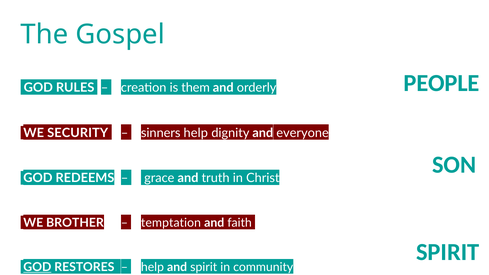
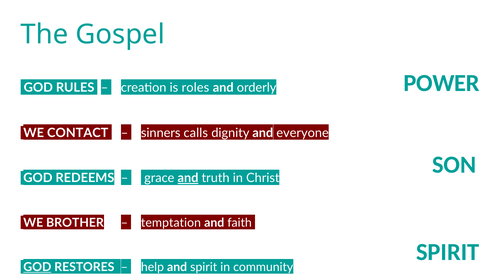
PEOPLE: PEOPLE -> POWER
them: them -> roles
SECURITY: SECURITY -> CONTACT
sinners help: help -> calls
and at (188, 178) underline: none -> present
